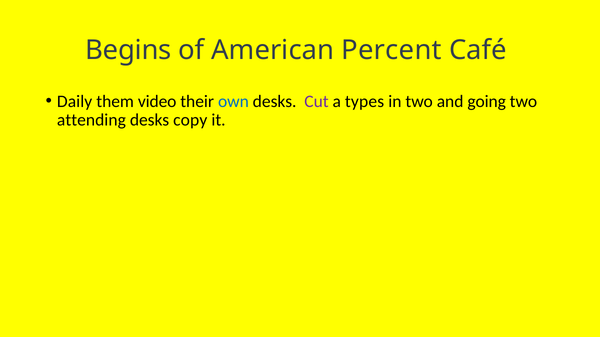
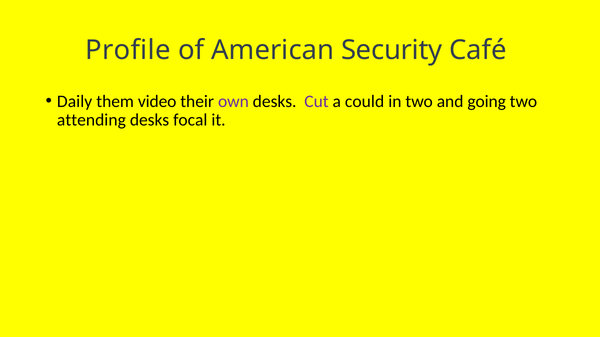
Begins: Begins -> Profile
Percent: Percent -> Security
own colour: blue -> purple
types: types -> could
copy: copy -> focal
